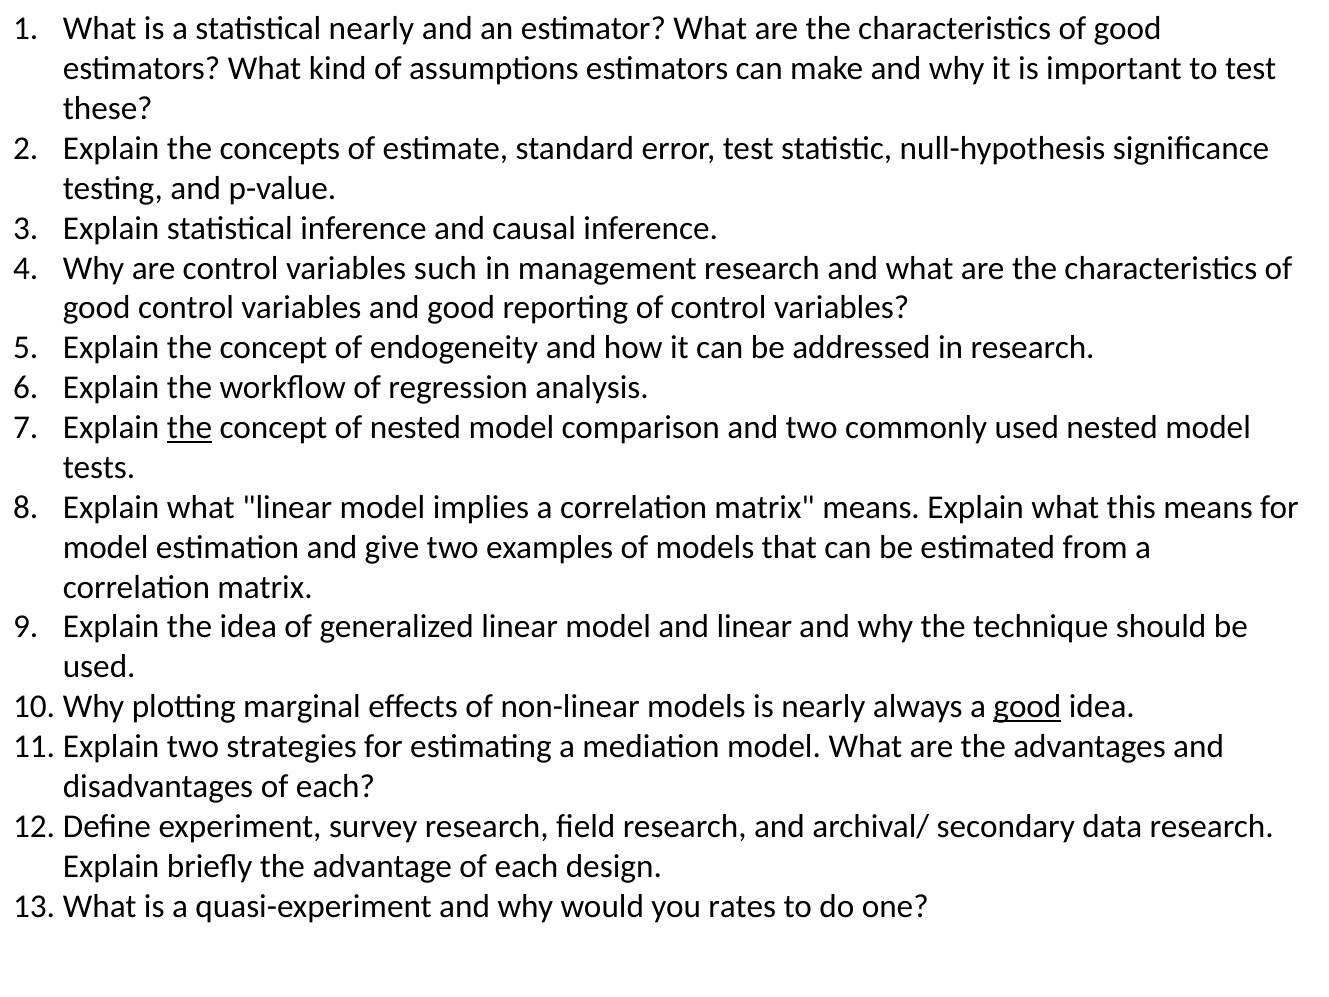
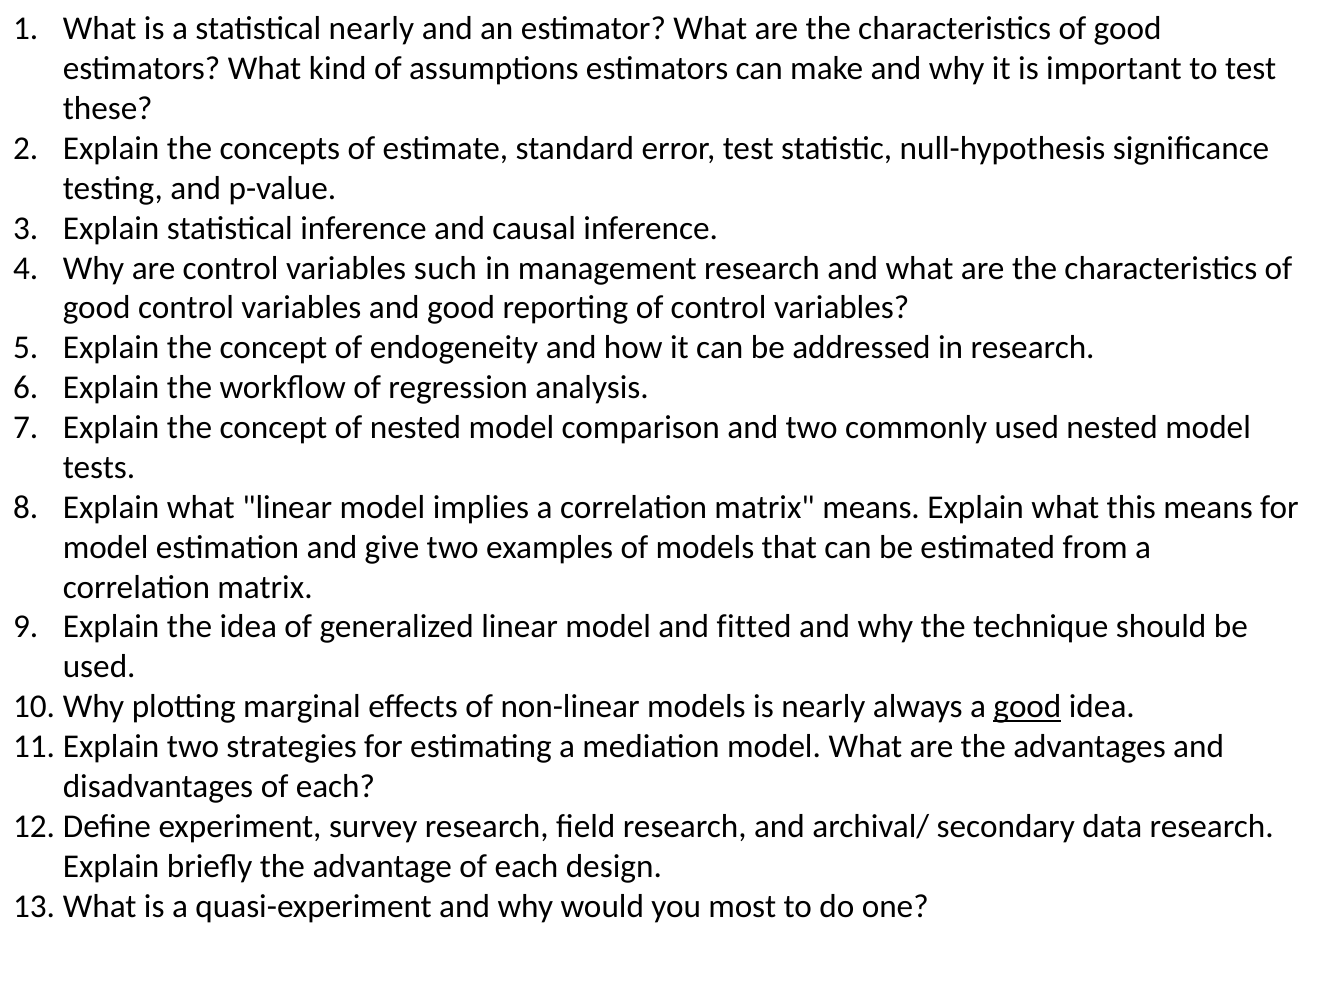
the at (190, 427) underline: present -> none
and linear: linear -> fitted
rates: rates -> most
